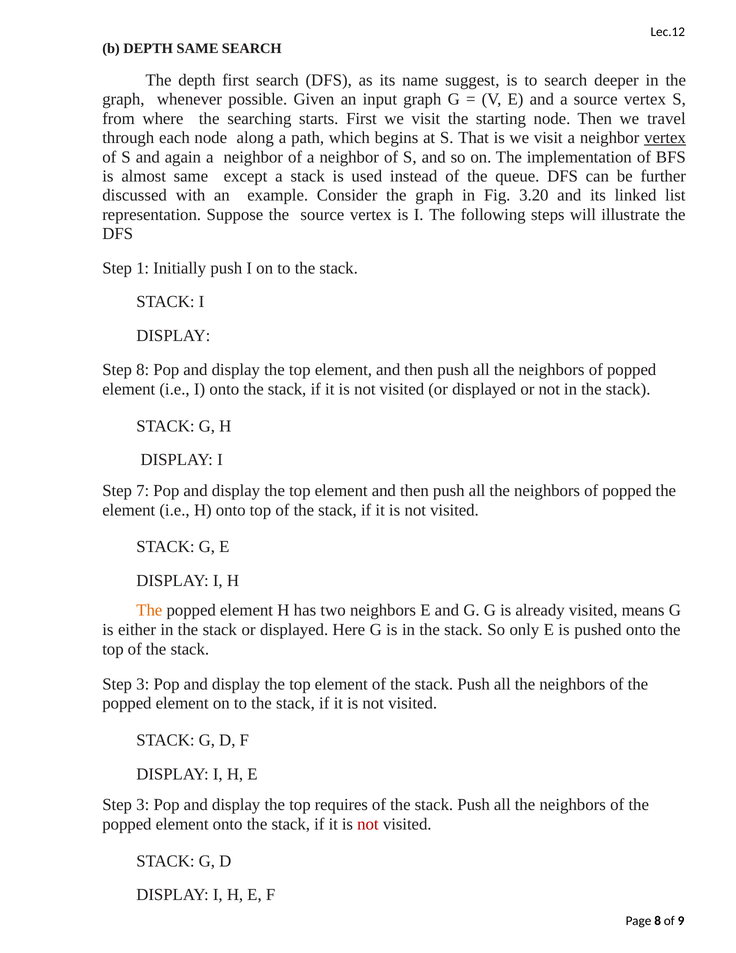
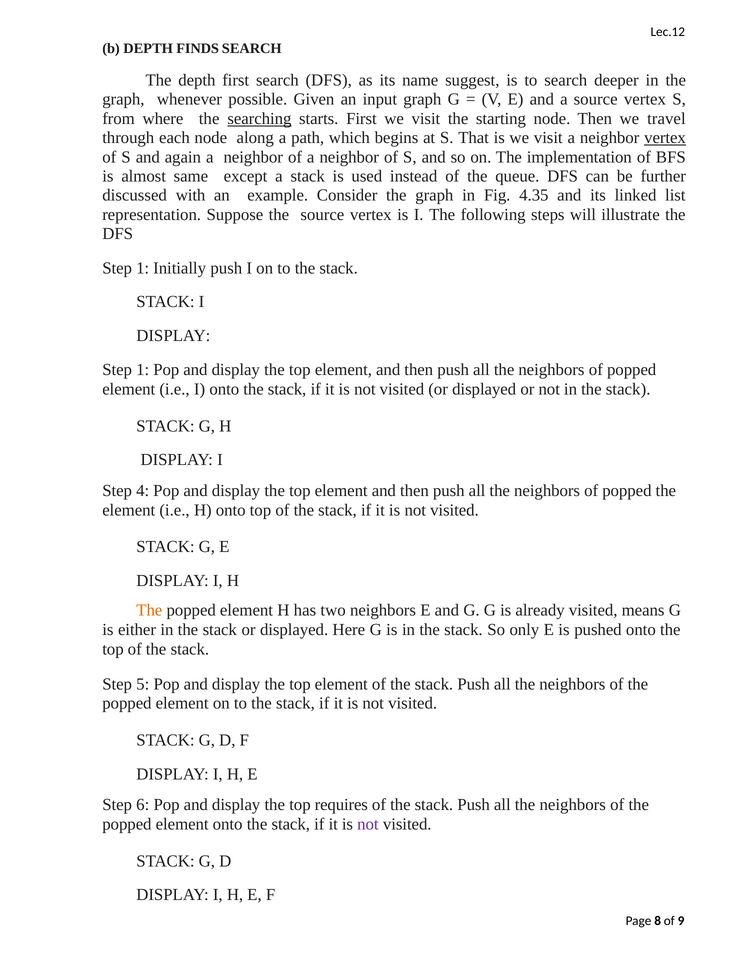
DEPTH SAME: SAME -> FINDS
searching underline: none -> present
3.20: 3.20 -> 4.35
8 at (143, 370): 8 -> 1
7: 7 -> 4
3 at (143, 684): 3 -> 5
3 at (143, 804): 3 -> 6
not at (368, 824) colour: red -> purple
